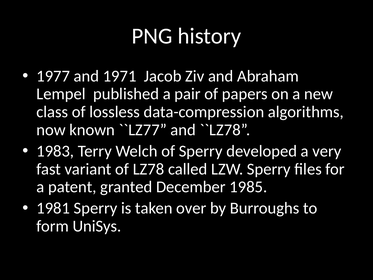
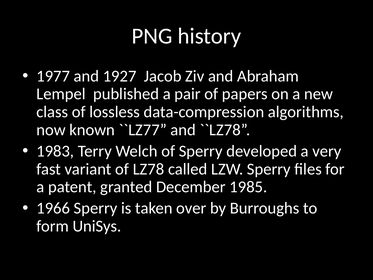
1971: 1971 -> 1927
1981: 1981 -> 1966
